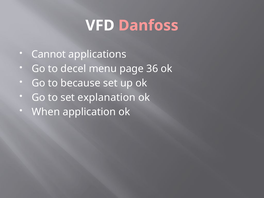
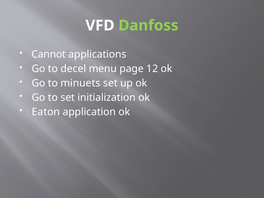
Danfoss colour: pink -> light green
36: 36 -> 12
because: because -> minuets
explanation: explanation -> initialization
When: When -> Eaton
